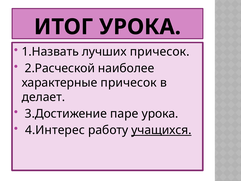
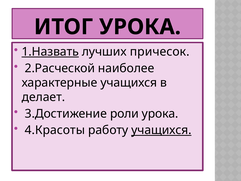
1.Назвать underline: none -> present
характерные причесок: причесок -> учащихся
паре: паре -> роли
4.Интерес: 4.Интерес -> 4.Красоты
